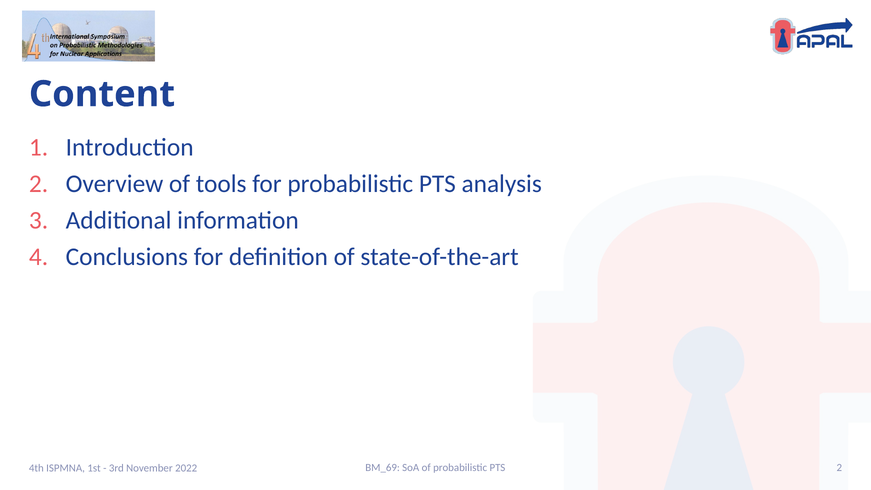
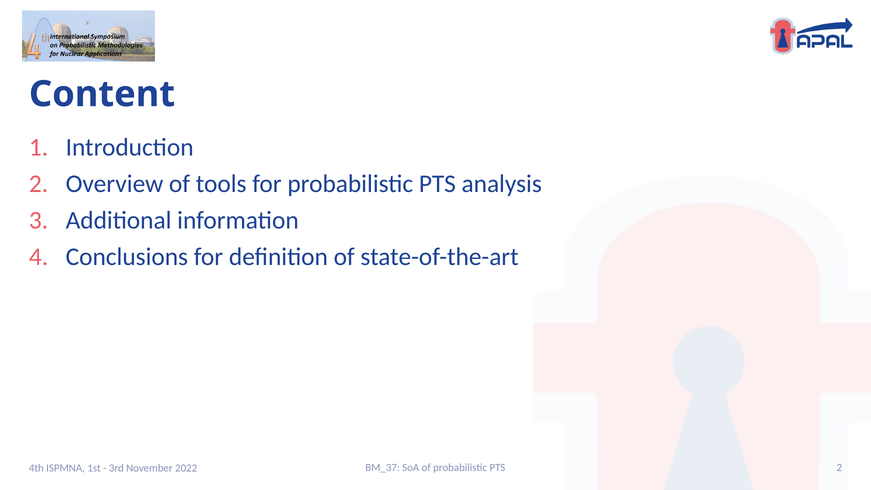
BM_69: BM_69 -> BM_37
